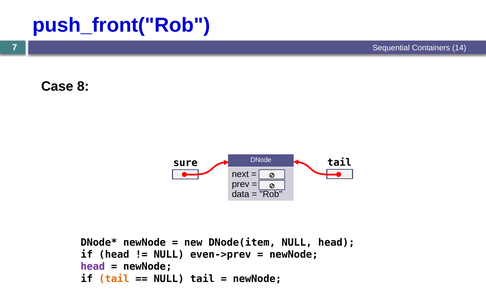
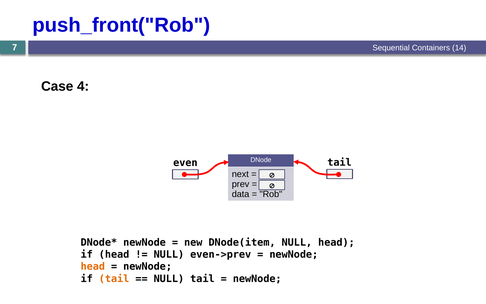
8: 8 -> 4
sure: sure -> even
head at (93, 266) colour: purple -> orange
